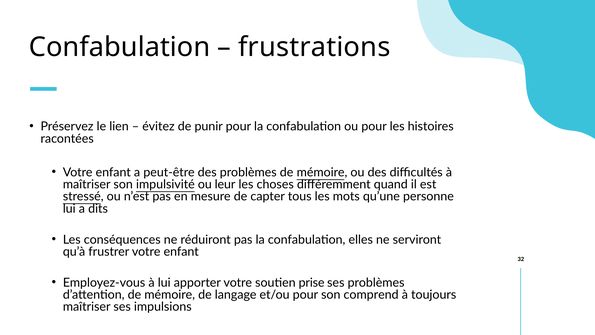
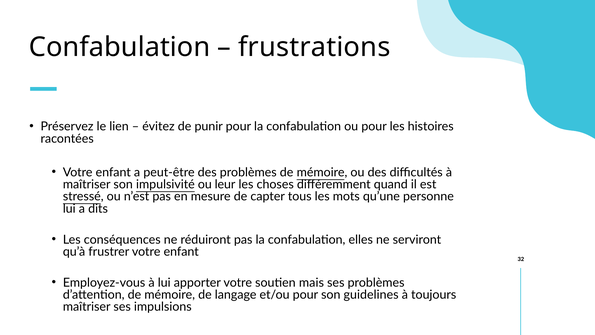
prise: prise -> mais
comprend: comprend -> guidelines
